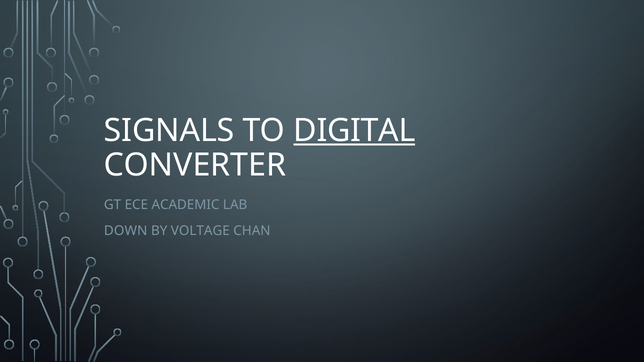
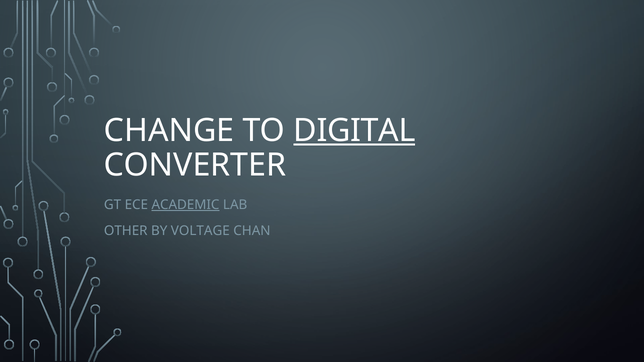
SIGNALS: SIGNALS -> CHANGE
ACADEMIC underline: none -> present
DOWN: DOWN -> OTHER
